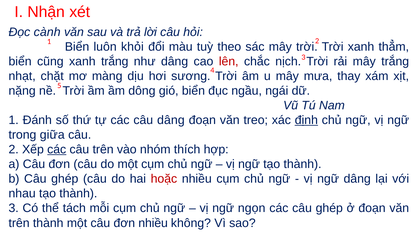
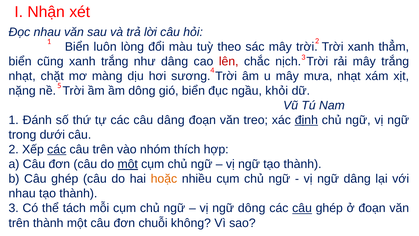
Đọc cành: cành -> nhau
khỏi: khỏi -> lòng
mưa thay: thay -> nhạt
ngái: ngái -> khỏi
giữa: giữa -> dưới
một at (128, 164) underline: none -> present
hoặc colour: red -> orange
ngữ ngọn: ngọn -> dông
câu at (302, 208) underline: none -> present
đơn nhiều: nhiều -> chuỗi
